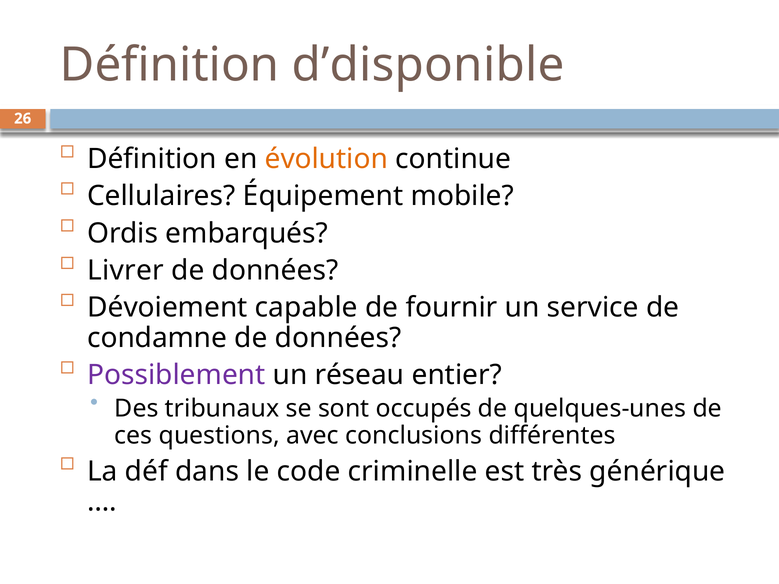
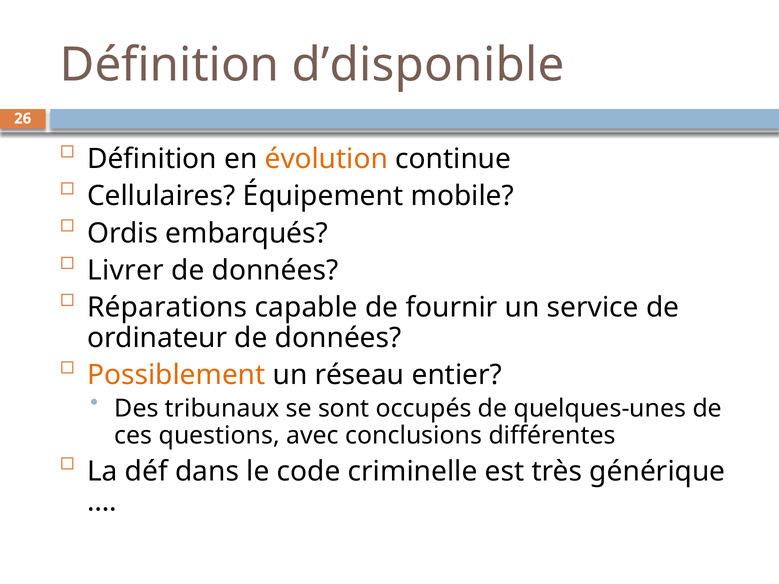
Dévoiement: Dévoiement -> Réparations
condamne: condamne -> ordinateur
Possiblement colour: purple -> orange
